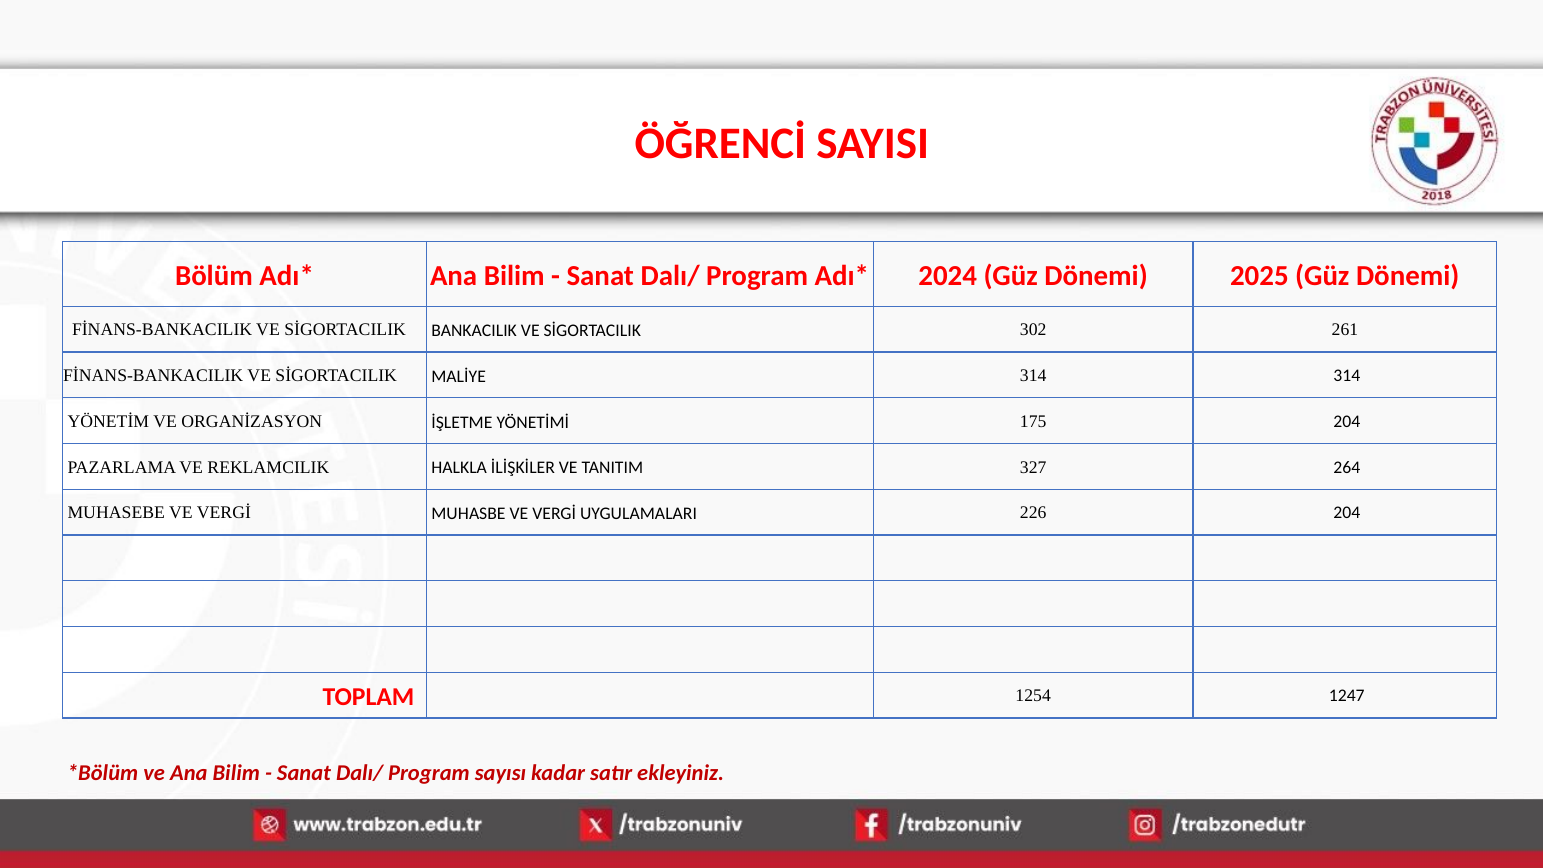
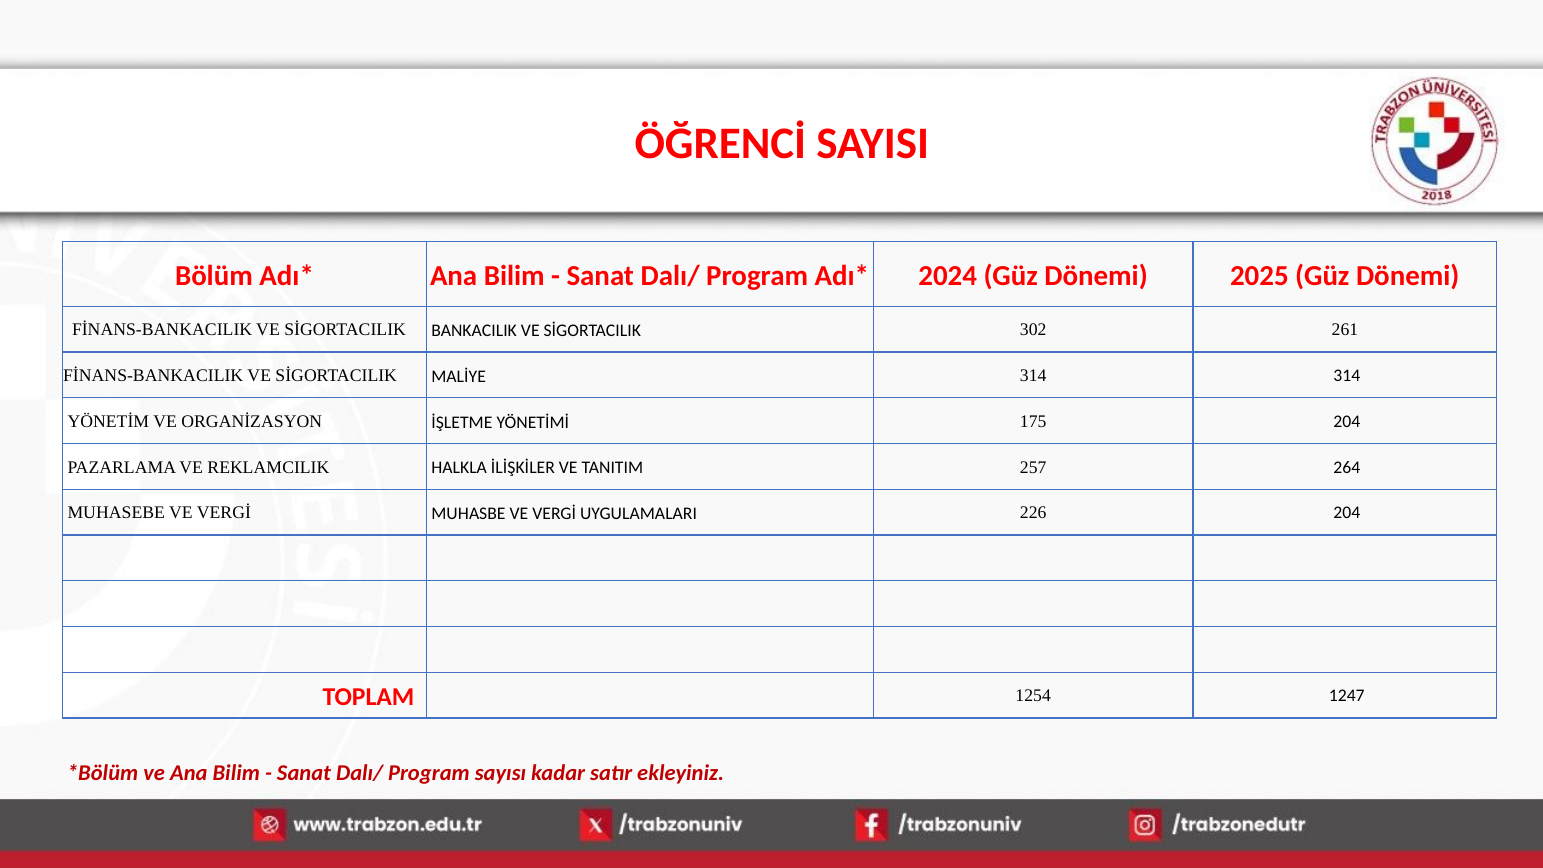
327: 327 -> 257
